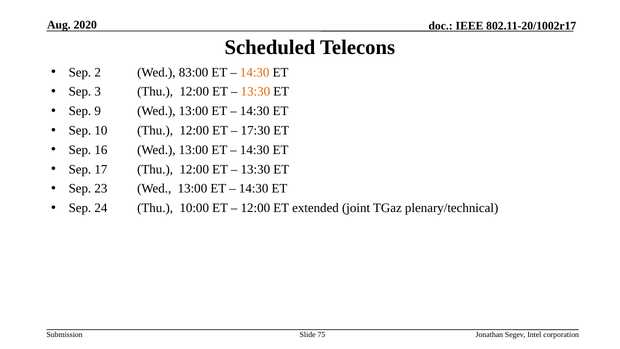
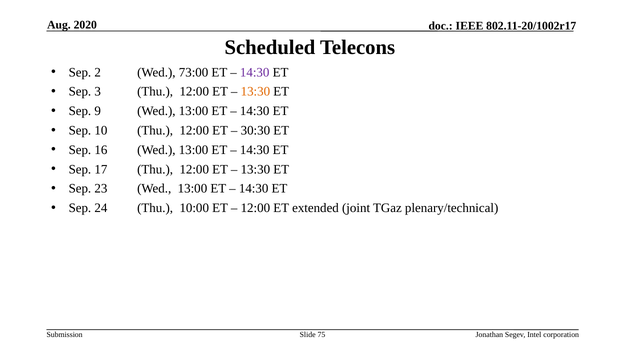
83:00: 83:00 -> 73:00
14:30 at (255, 72) colour: orange -> purple
17:30: 17:30 -> 30:30
